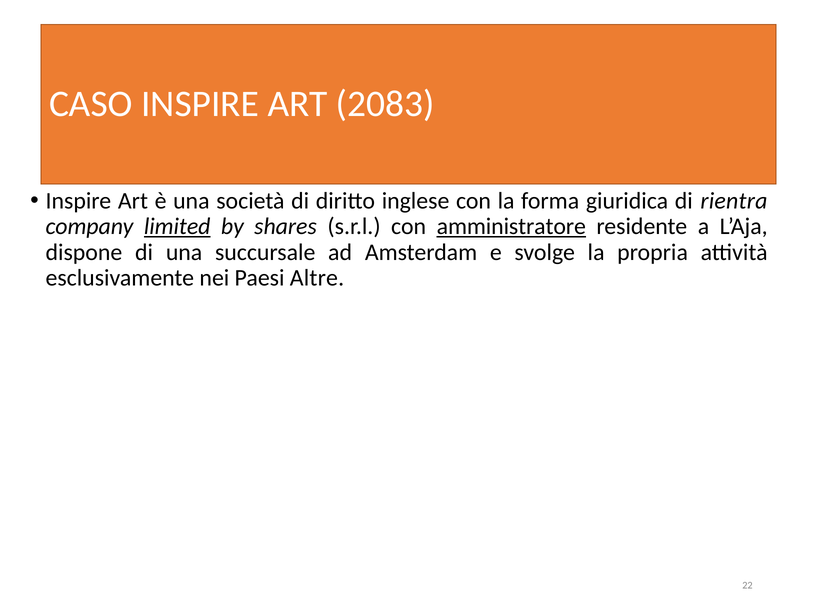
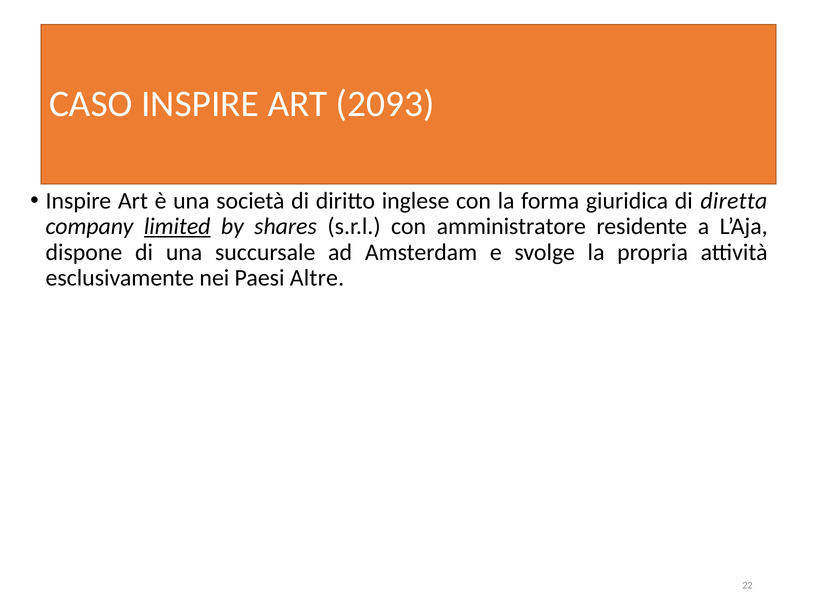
2083: 2083 -> 2093
rientra: rientra -> diretta
amministratore underline: present -> none
